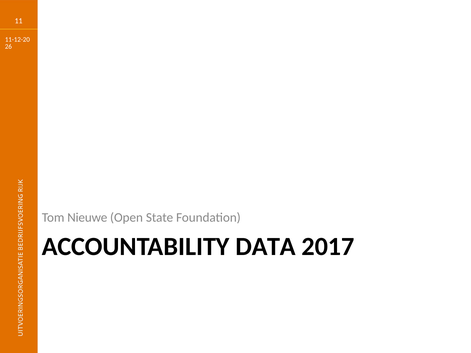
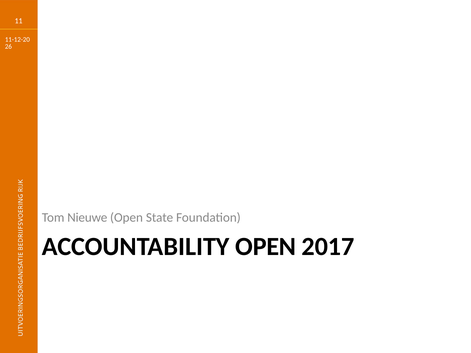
ACCOUNTABILITY DATA: DATA -> OPEN
